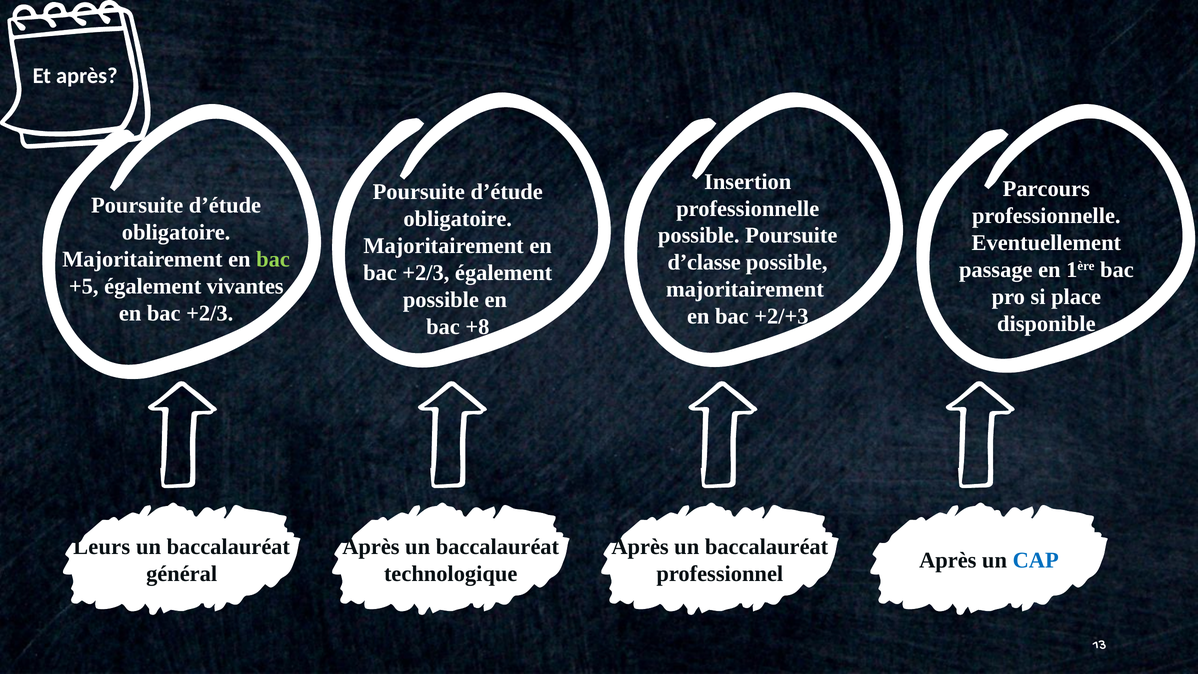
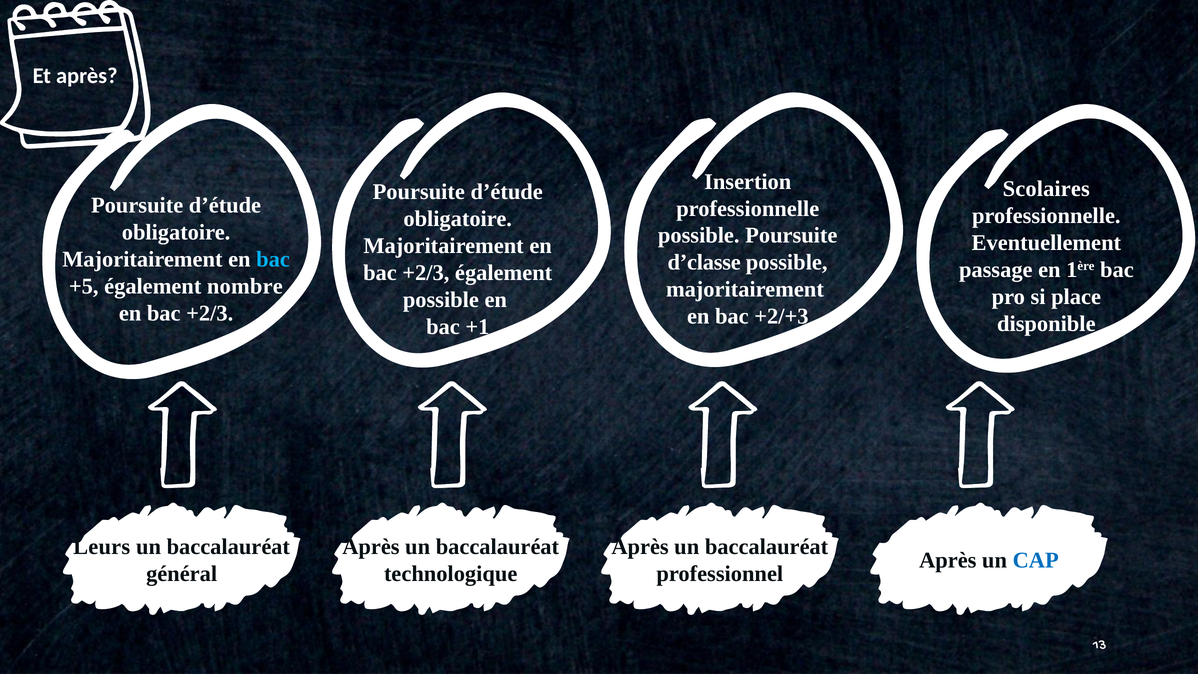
Parcours: Parcours -> Scolaires
bac at (273, 259) colour: light green -> light blue
vivantes: vivantes -> nombre
+8: +8 -> +1
